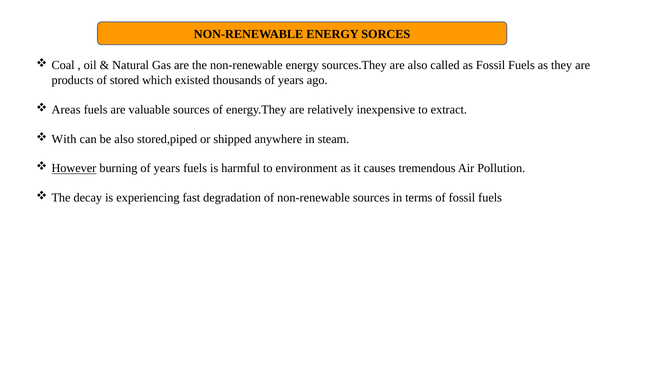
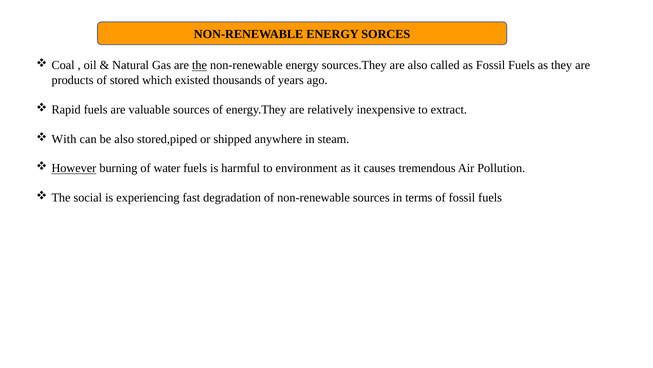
the at (200, 65) underline: none -> present
Areas: Areas -> Rapid
burning of years: years -> water
decay: decay -> social
